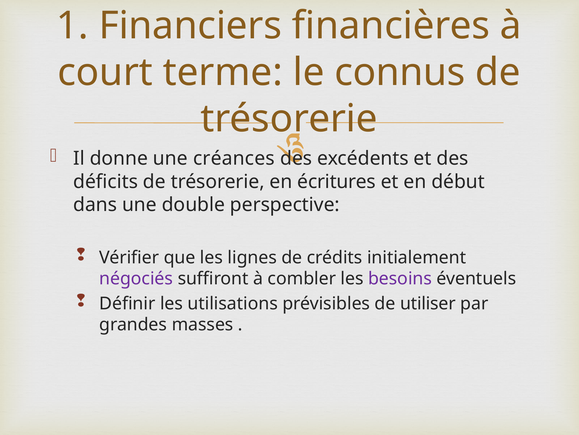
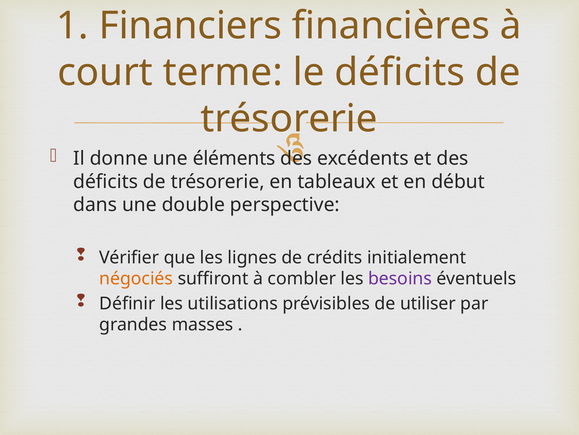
le connus: connus -> déficits
créances: créances -> éléments
écritures: écritures -> tableaux
négociés colour: purple -> orange
